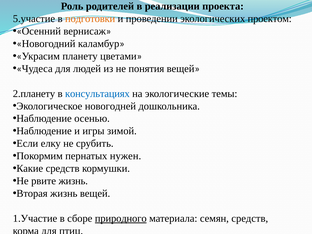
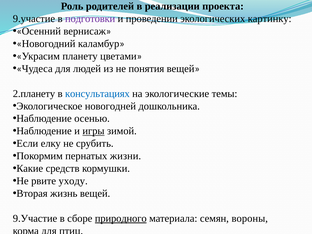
5.участие at (34, 19): 5.участие -> 9.участие
подготовки colour: orange -> purple
проектом: проектом -> картинку
игры underline: none -> present
нужен: нужен -> жизни
рвите жизнь: жизнь -> уходу
1.Участие at (35, 218): 1.Участие -> 9.Участие
семян средств: средств -> вороны
